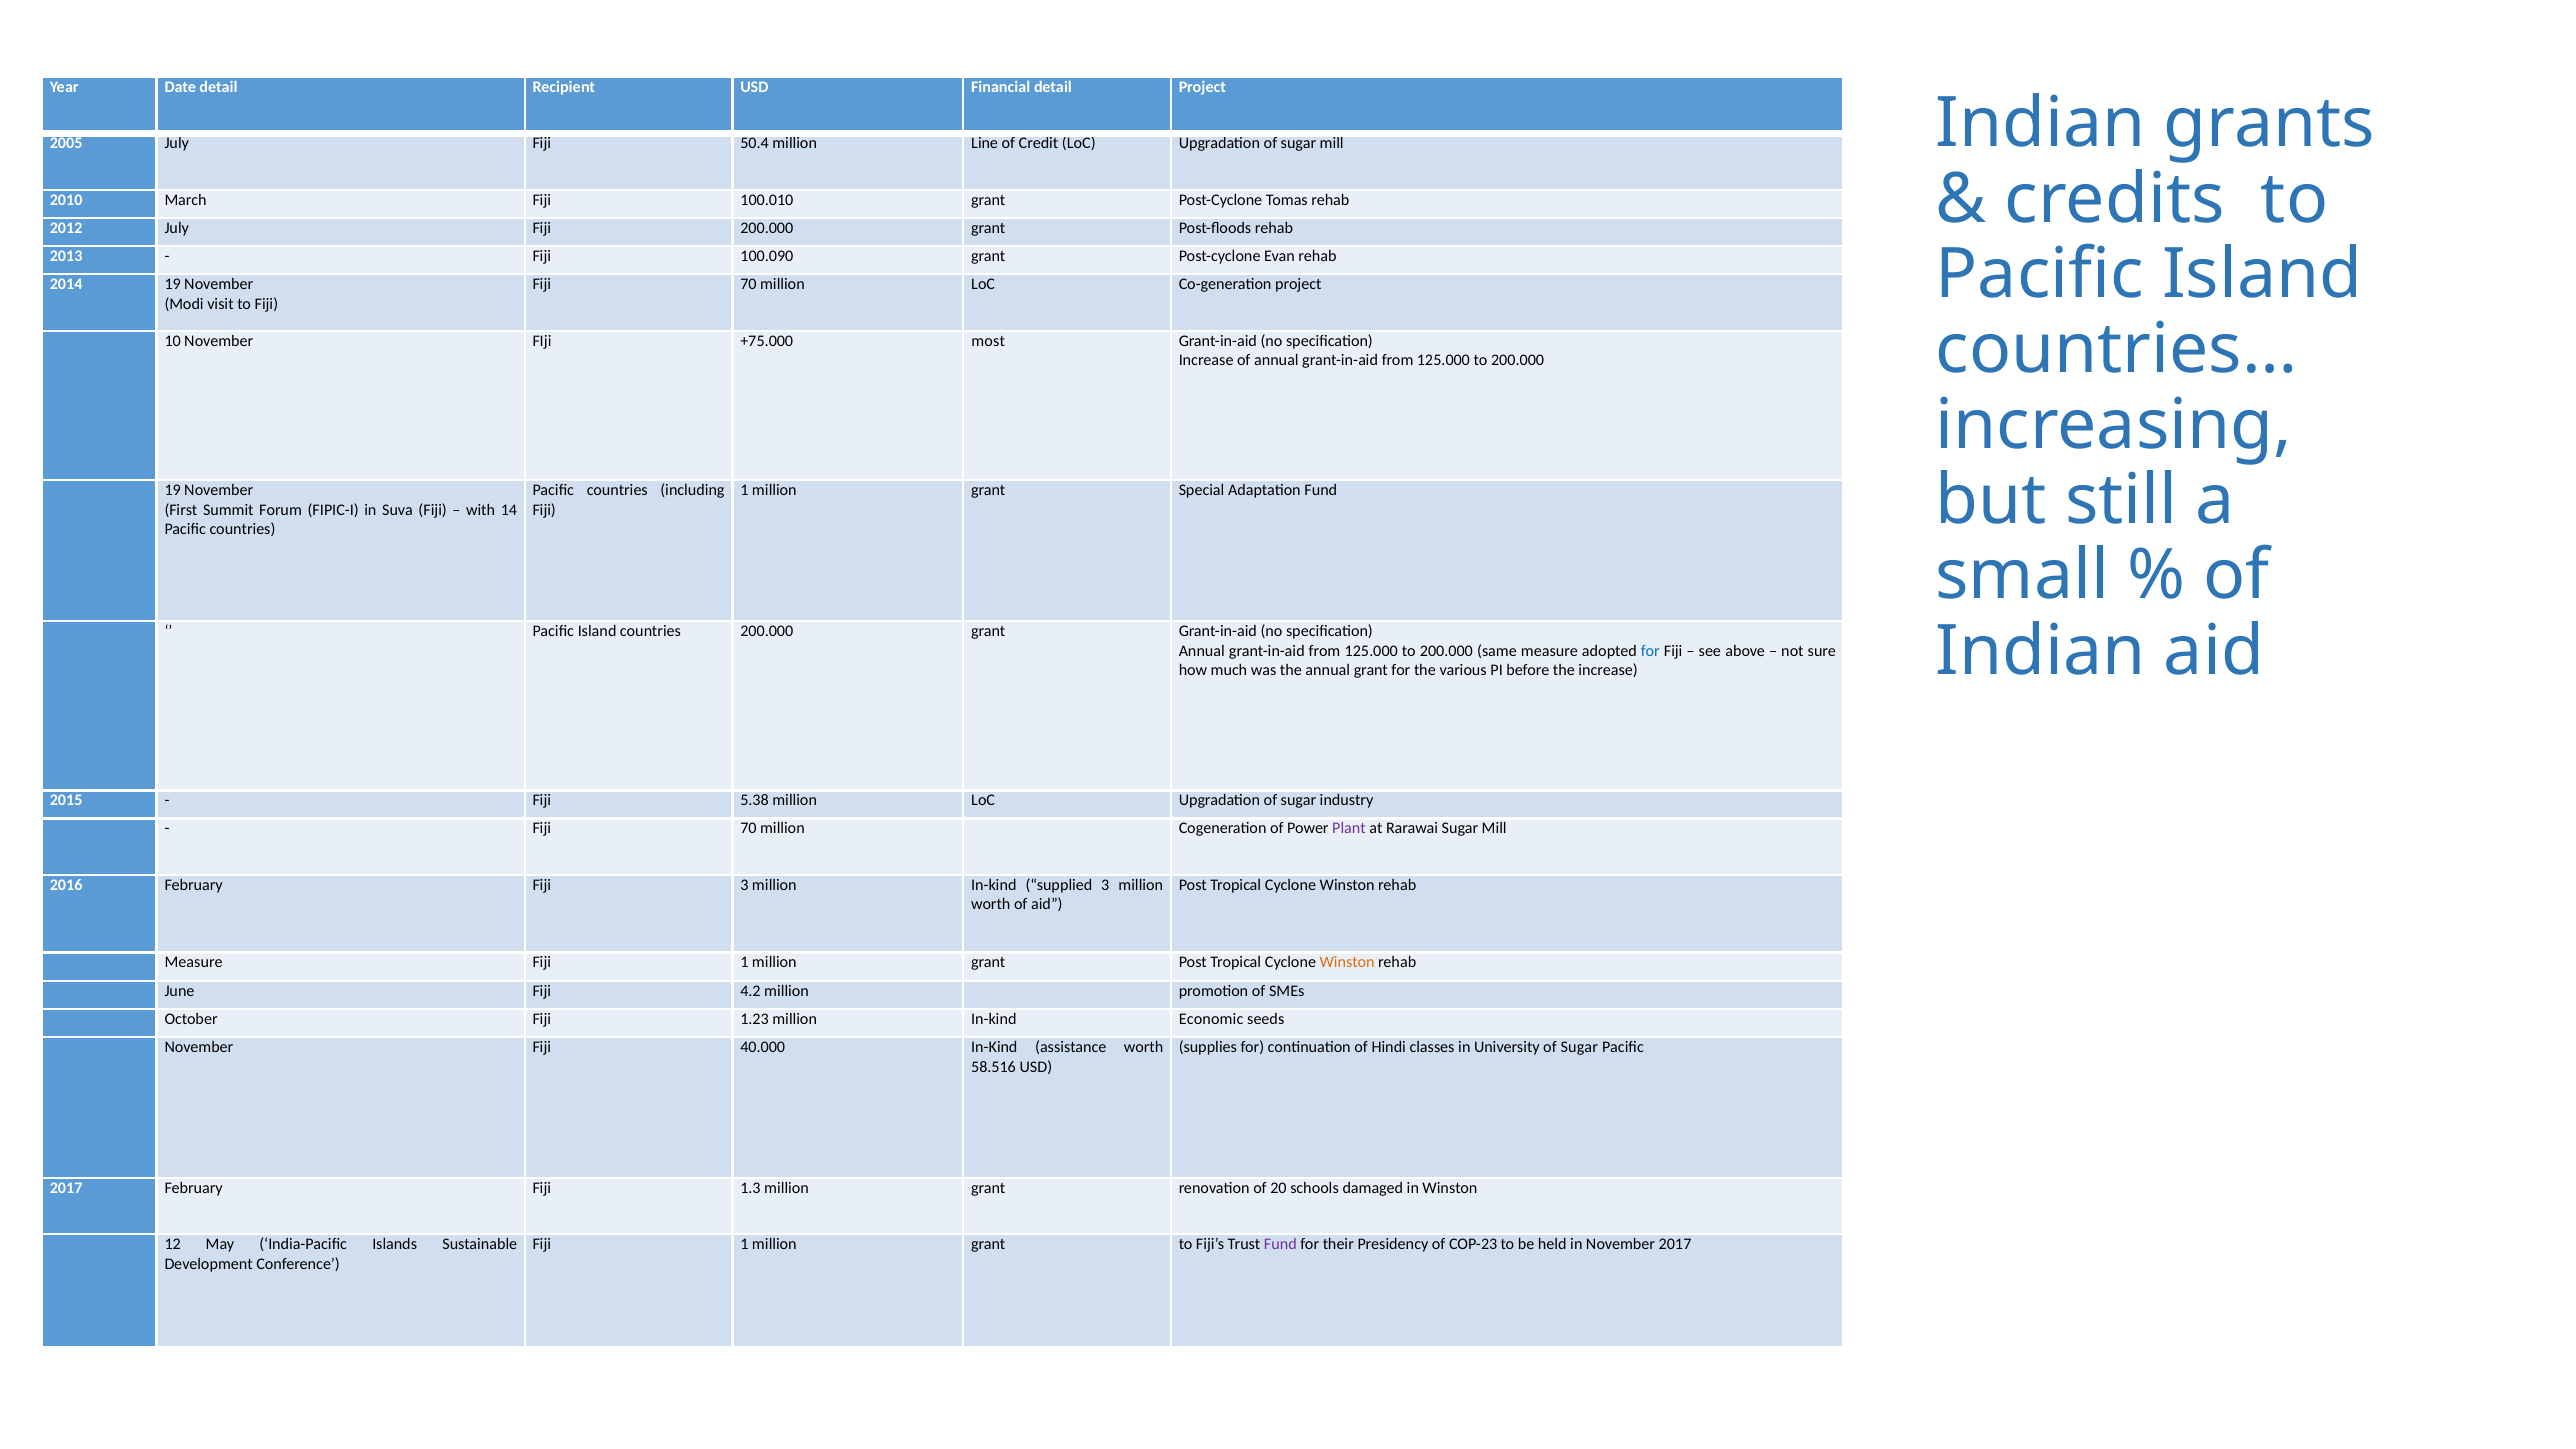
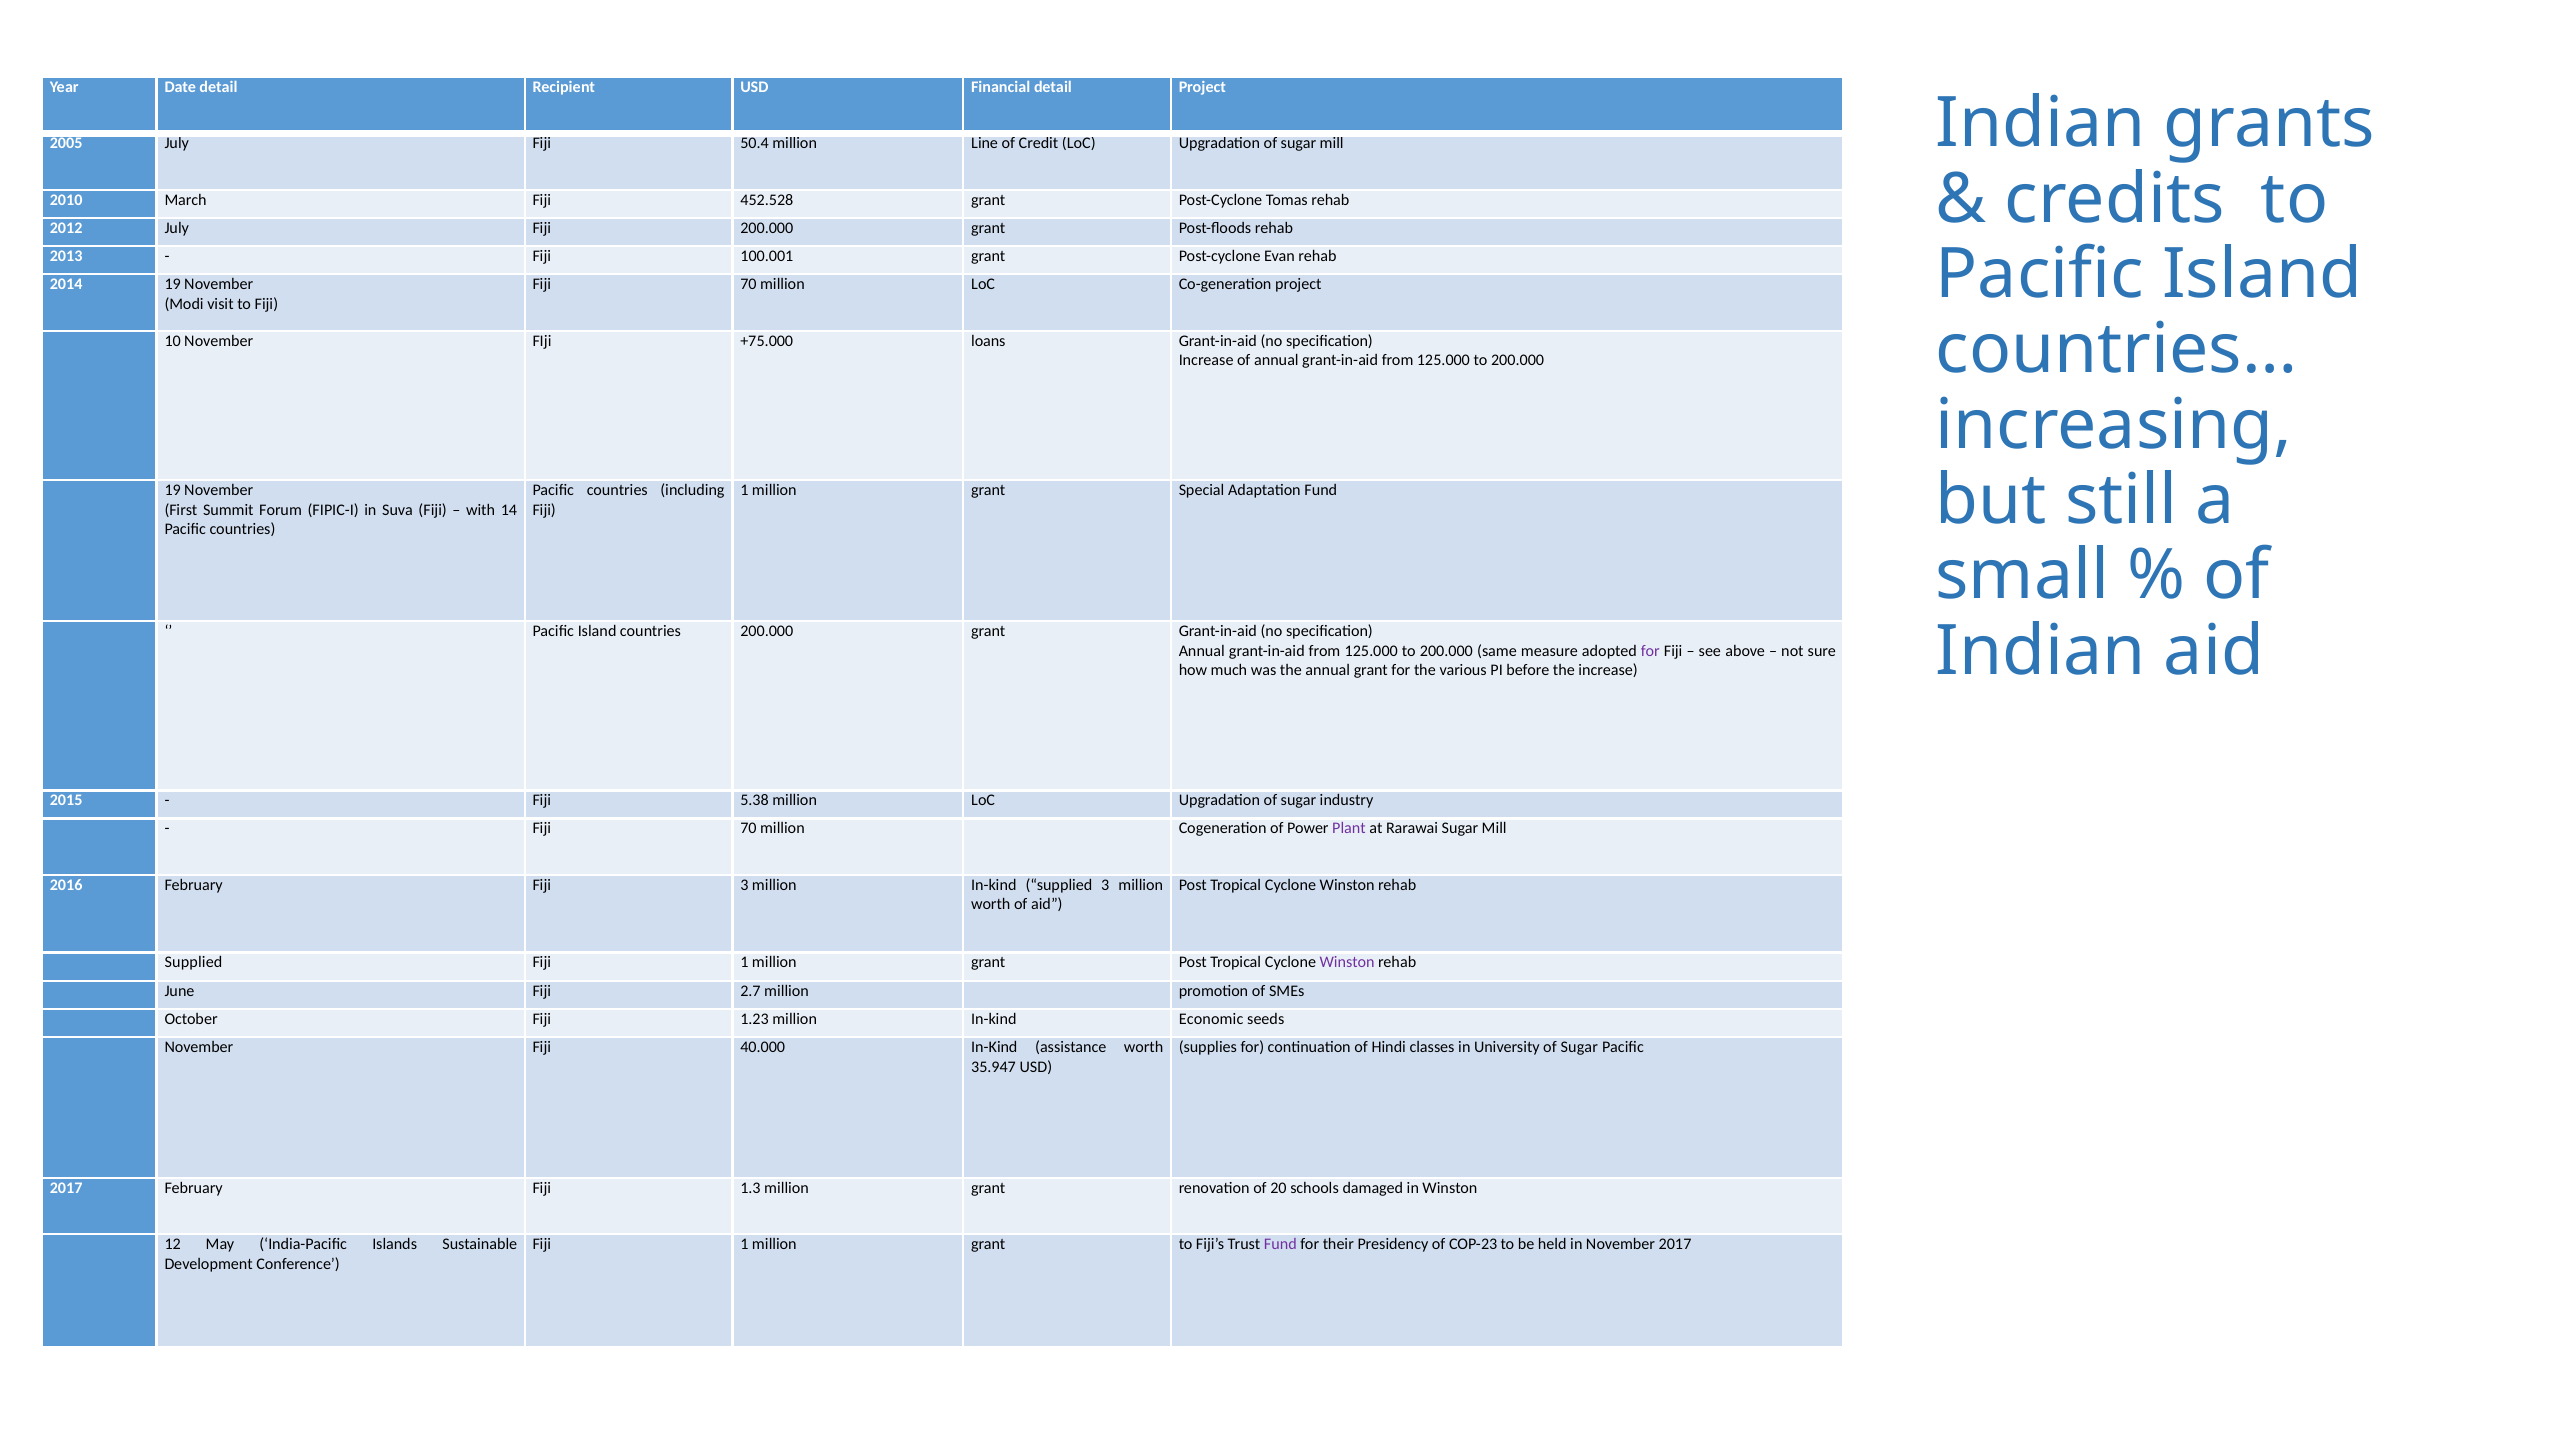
100.010: 100.010 -> 452.528
100.090: 100.090 -> 100.001
most: most -> loans
for at (1650, 651) colour: blue -> purple
Measure at (194, 963): Measure -> Supplied
Winston at (1347, 963) colour: orange -> purple
4.2: 4.2 -> 2.7
58.516: 58.516 -> 35.947
